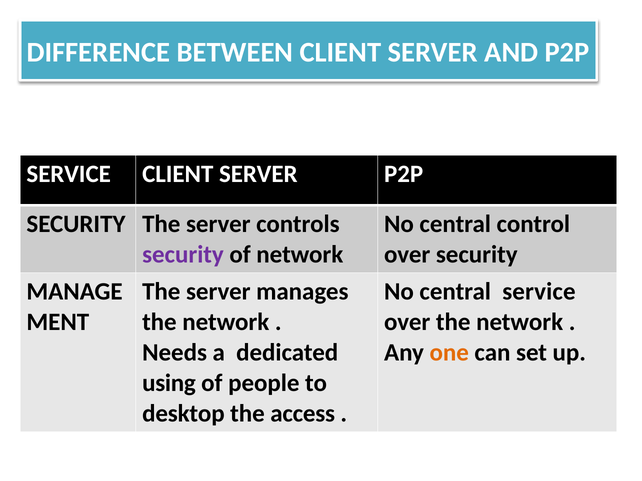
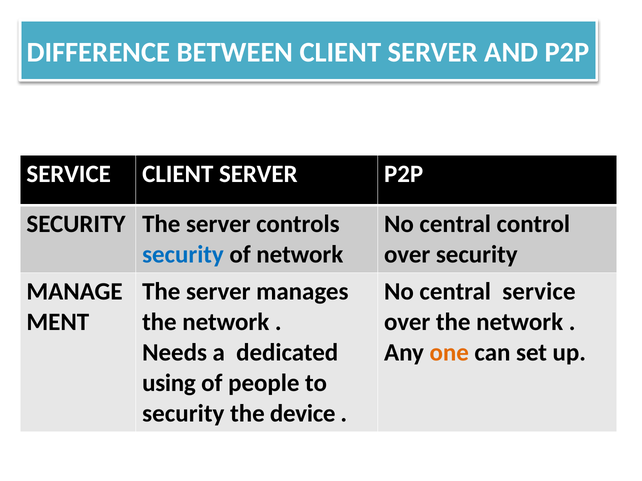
security at (183, 255) colour: purple -> blue
desktop at (183, 414): desktop -> security
access: access -> device
